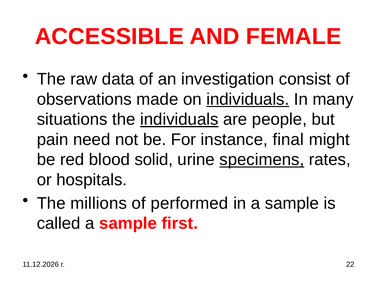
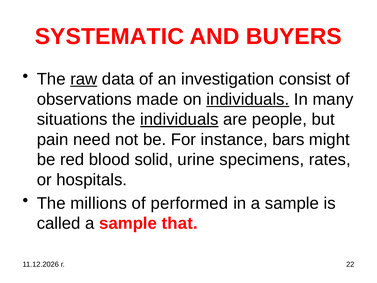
ACCESSIBLE: ACCESSIBLE -> SYSTEMATIC
FEMALE: FEMALE -> BUYERS
raw underline: none -> present
final: final -> bars
specimens underline: present -> none
first: first -> that
